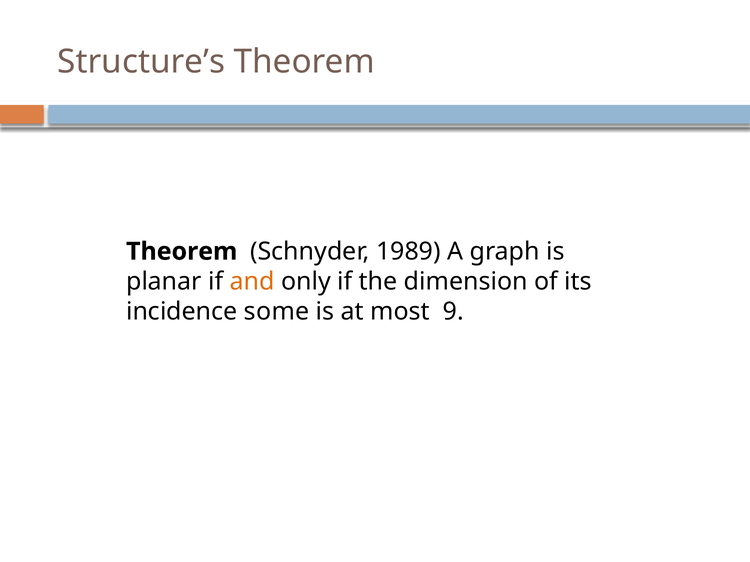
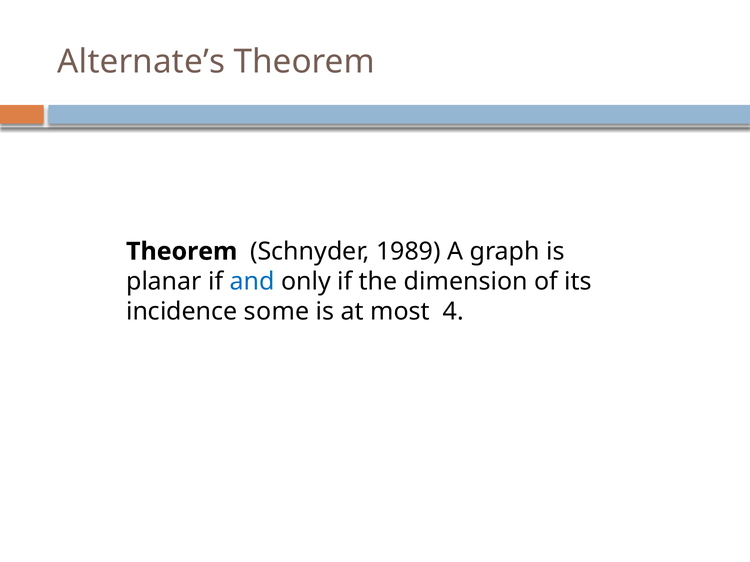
Structure’s: Structure’s -> Alternate’s
and colour: orange -> blue
9: 9 -> 4
